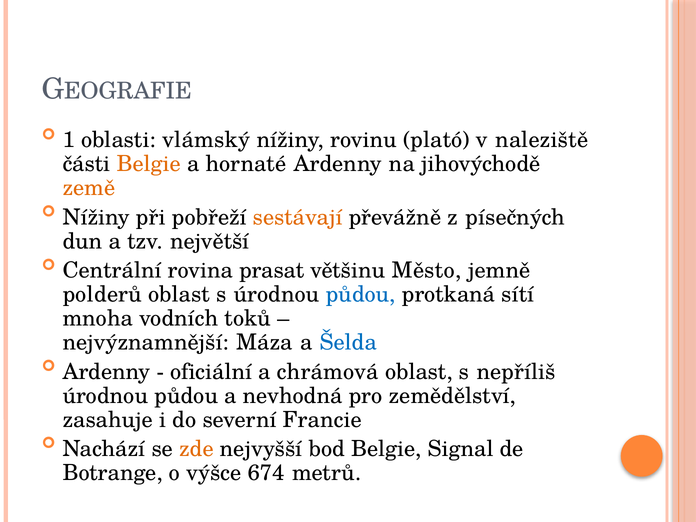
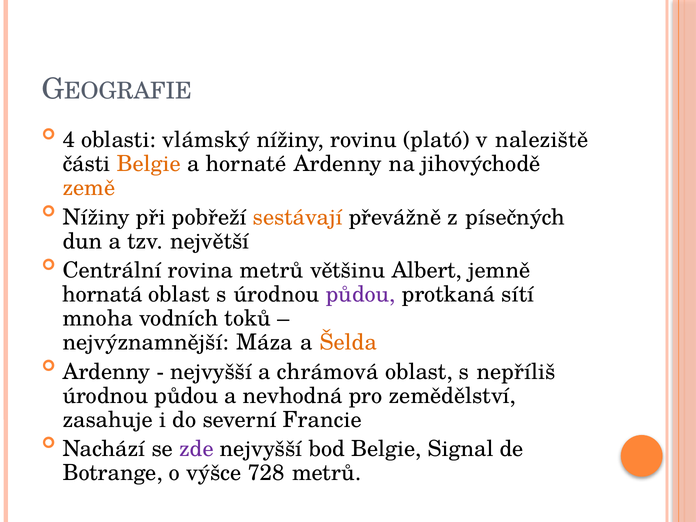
1: 1 -> 4
rovina prasat: prasat -> metrů
Město: Město -> Albert
polderů: polderů -> hornatá
půdou at (361, 295) colour: blue -> purple
Šelda colour: blue -> orange
oficiální at (211, 372): oficiální -> nejvyšší
zde colour: orange -> purple
674: 674 -> 728
